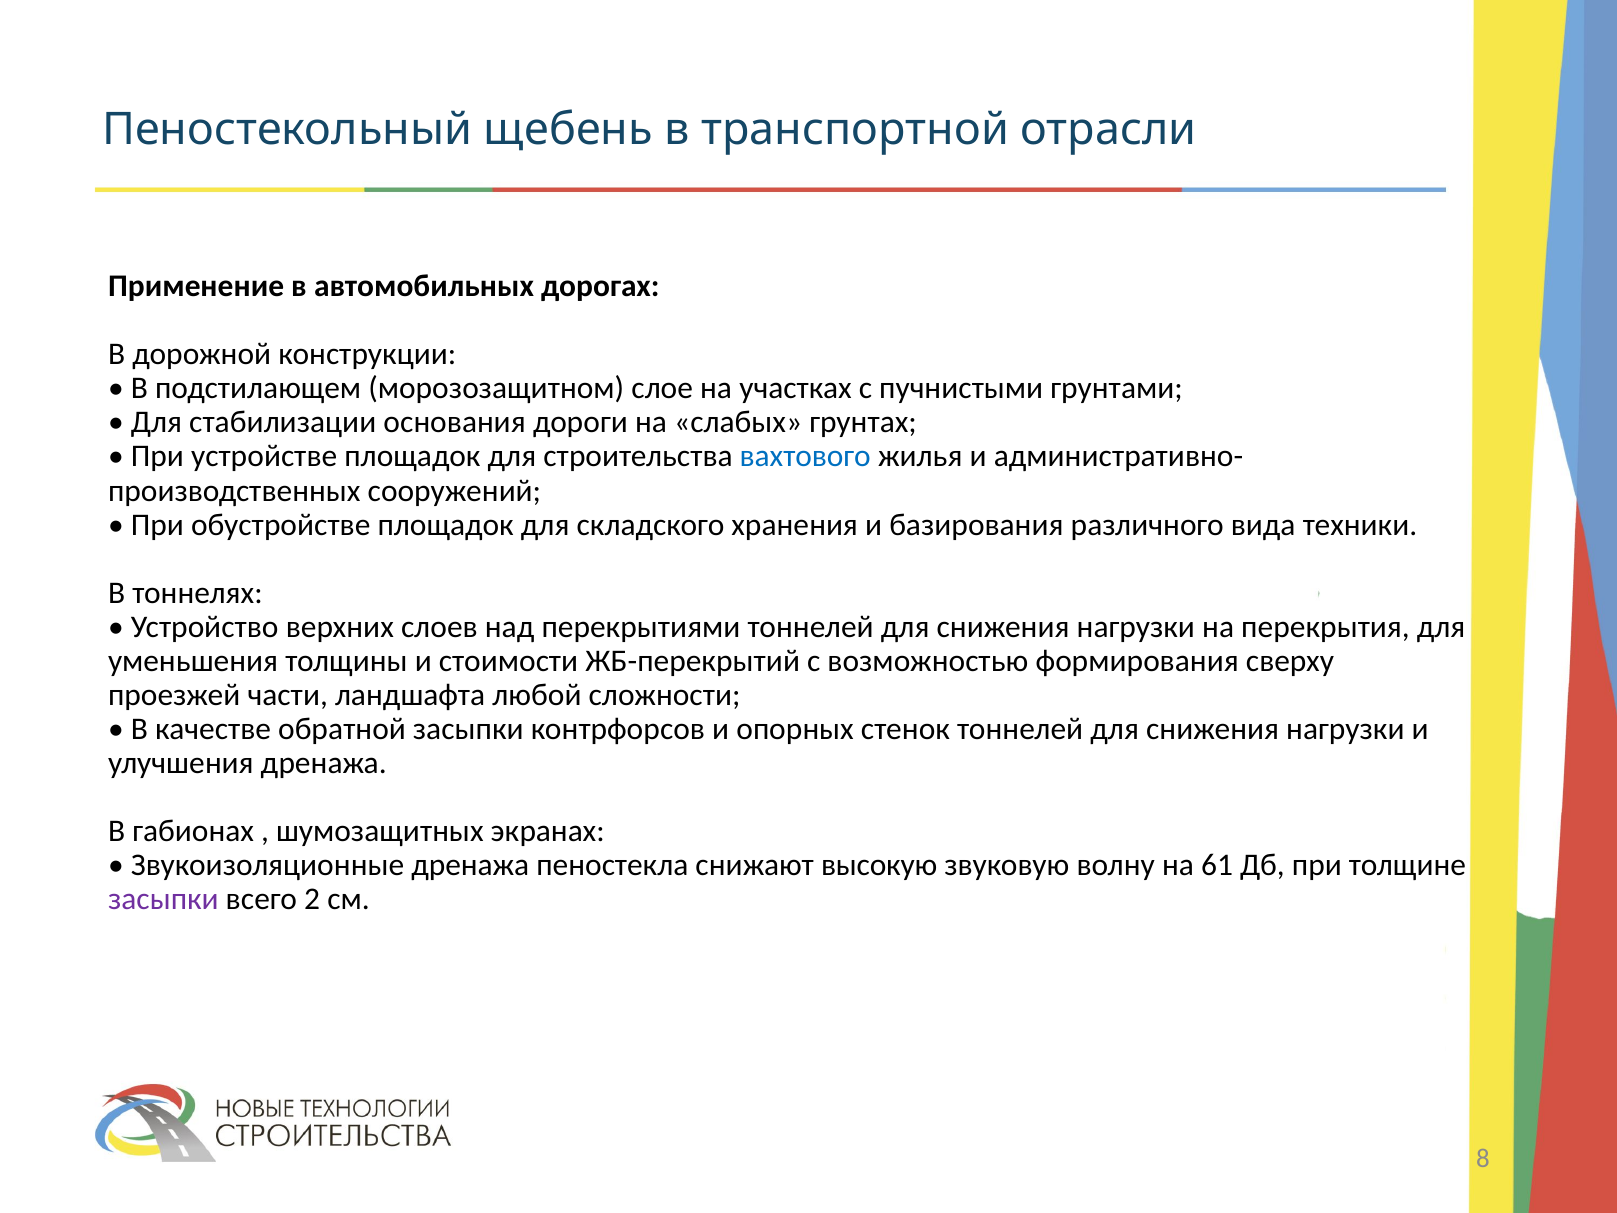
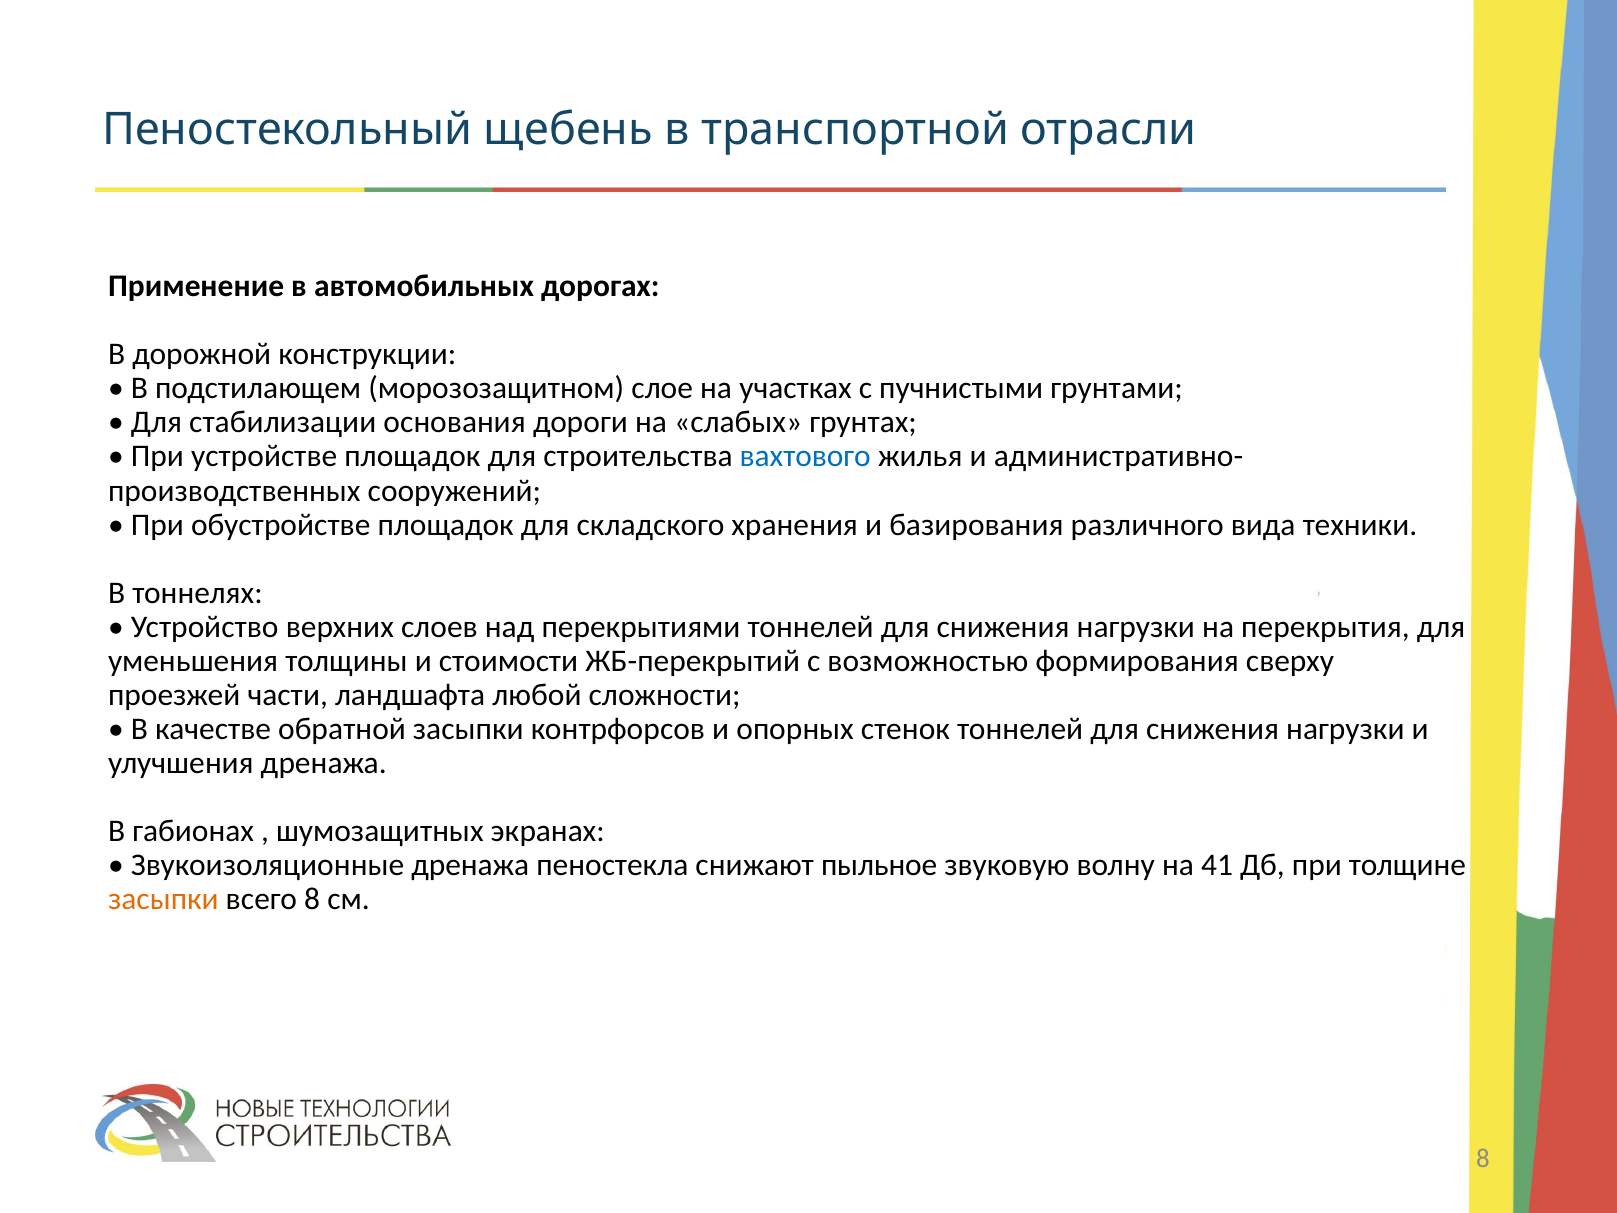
высокую: высокую -> пыльное
61: 61 -> 41
засыпки at (163, 899) colour: purple -> orange
всего 2: 2 -> 8
